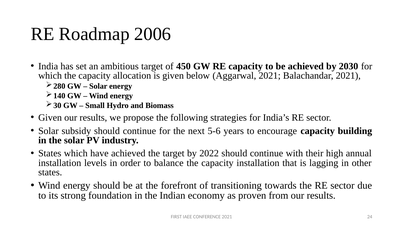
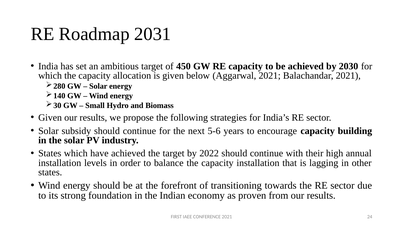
2006: 2006 -> 2031
